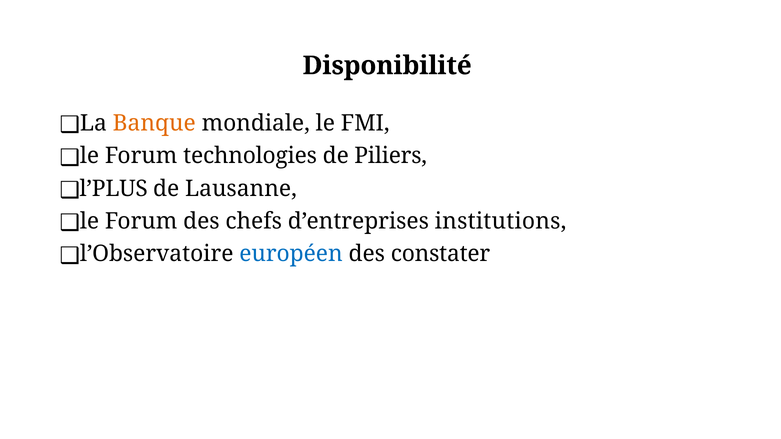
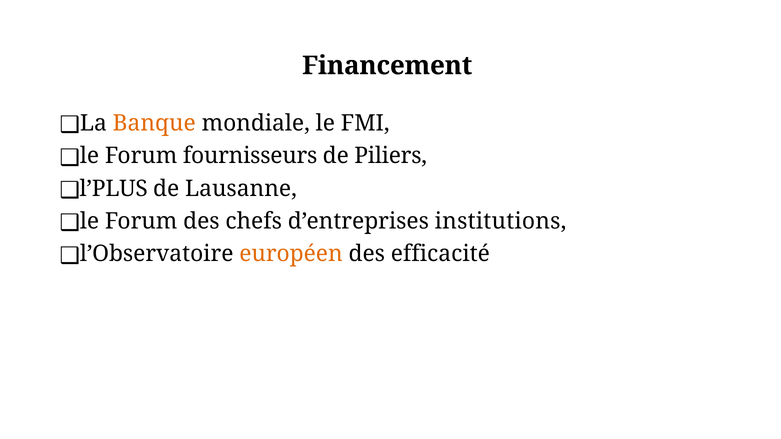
Disponibilité: Disponibilité -> Financement
technologies: technologies -> fournisseurs
européen colour: blue -> orange
constater: constater -> efficacité
